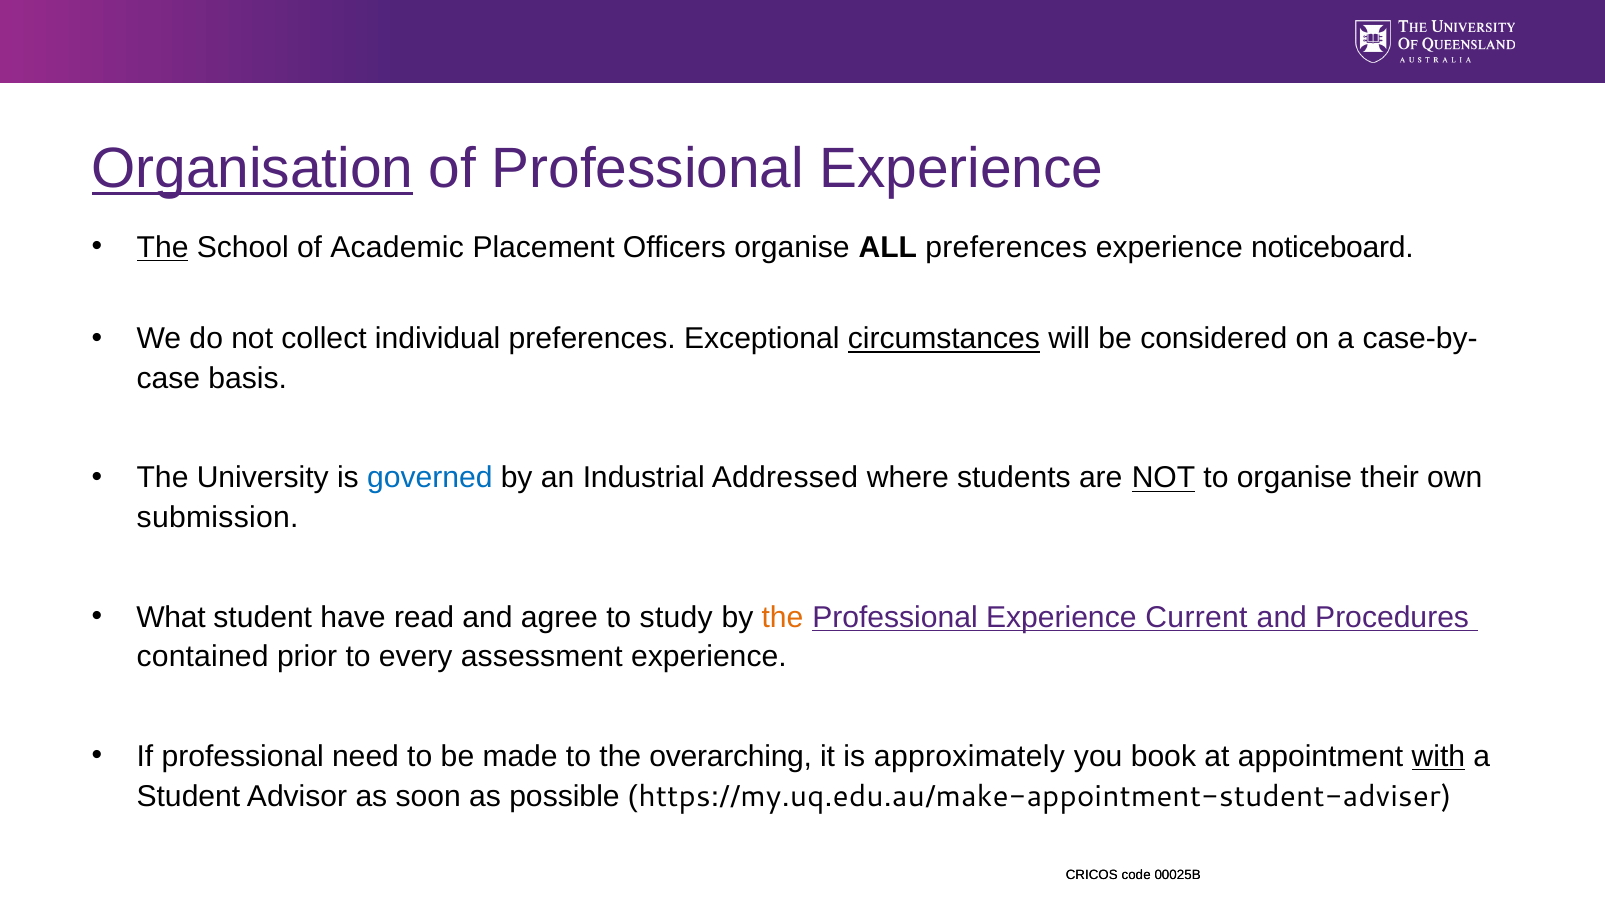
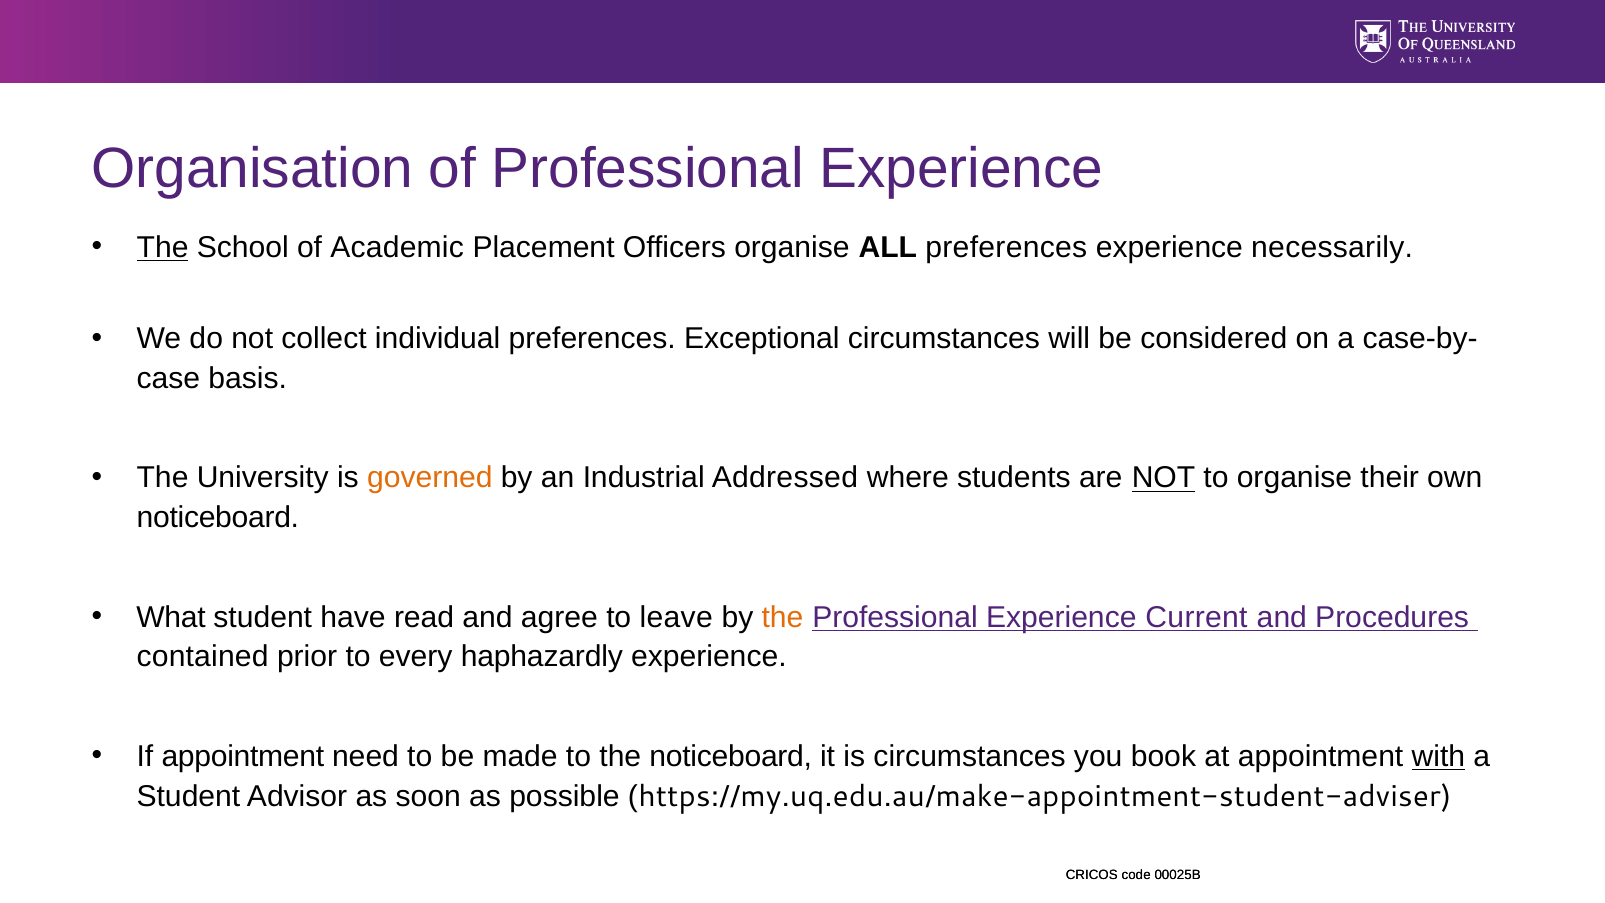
Organisation underline: present -> none
noticeboard: noticeboard -> necessarily
circumstances at (944, 339) underline: present -> none
governed colour: blue -> orange
submission at (218, 518): submission -> noticeboard
study: study -> leave
assessment: assessment -> haphazardly
If professional: professional -> appointment
the overarching: overarching -> noticeboard
is approximately: approximately -> circumstances
